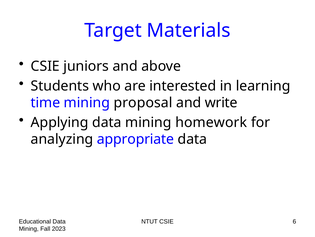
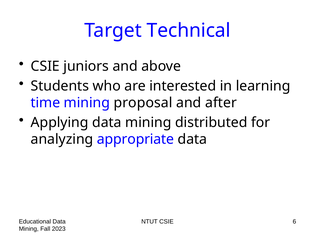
Materials: Materials -> Technical
write: write -> after
homework: homework -> distributed
